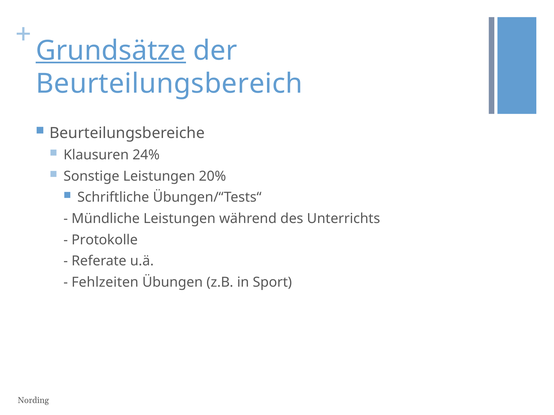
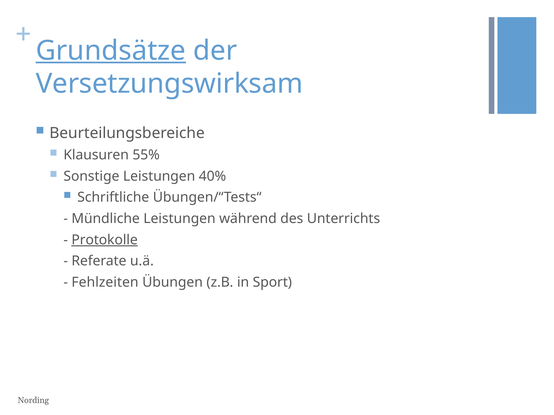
Beurteilungsbereich: Beurteilungsbereich -> Versetzungswirksam
24%: 24% -> 55%
20%: 20% -> 40%
Protokolle underline: none -> present
